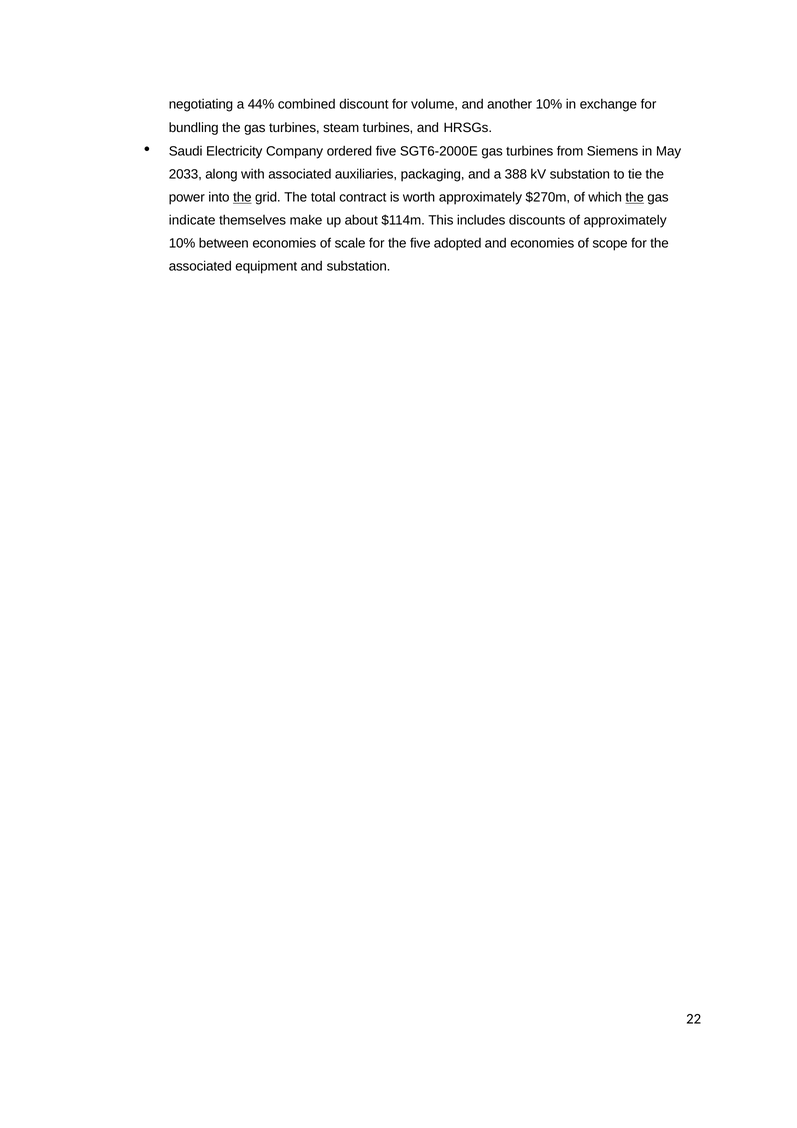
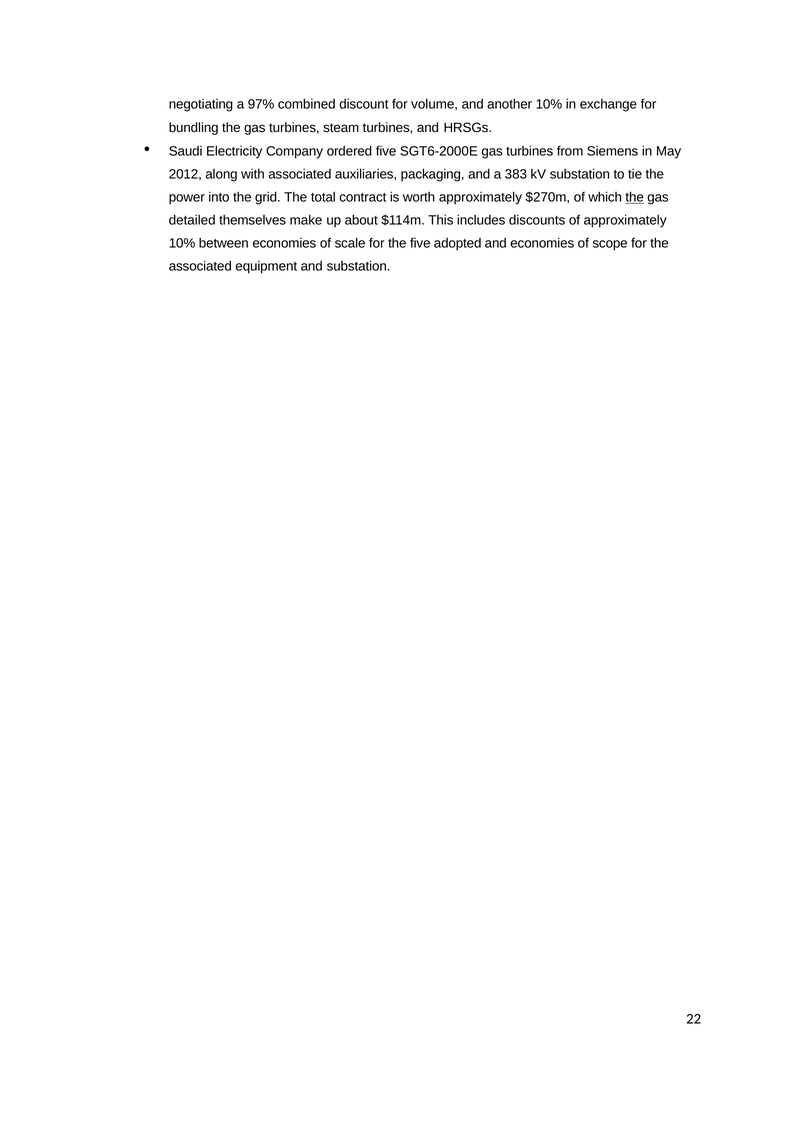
44%: 44% -> 97%
2033: 2033 -> 2012
388: 388 -> 383
the at (242, 197) underline: present -> none
indicate: indicate -> detailed
